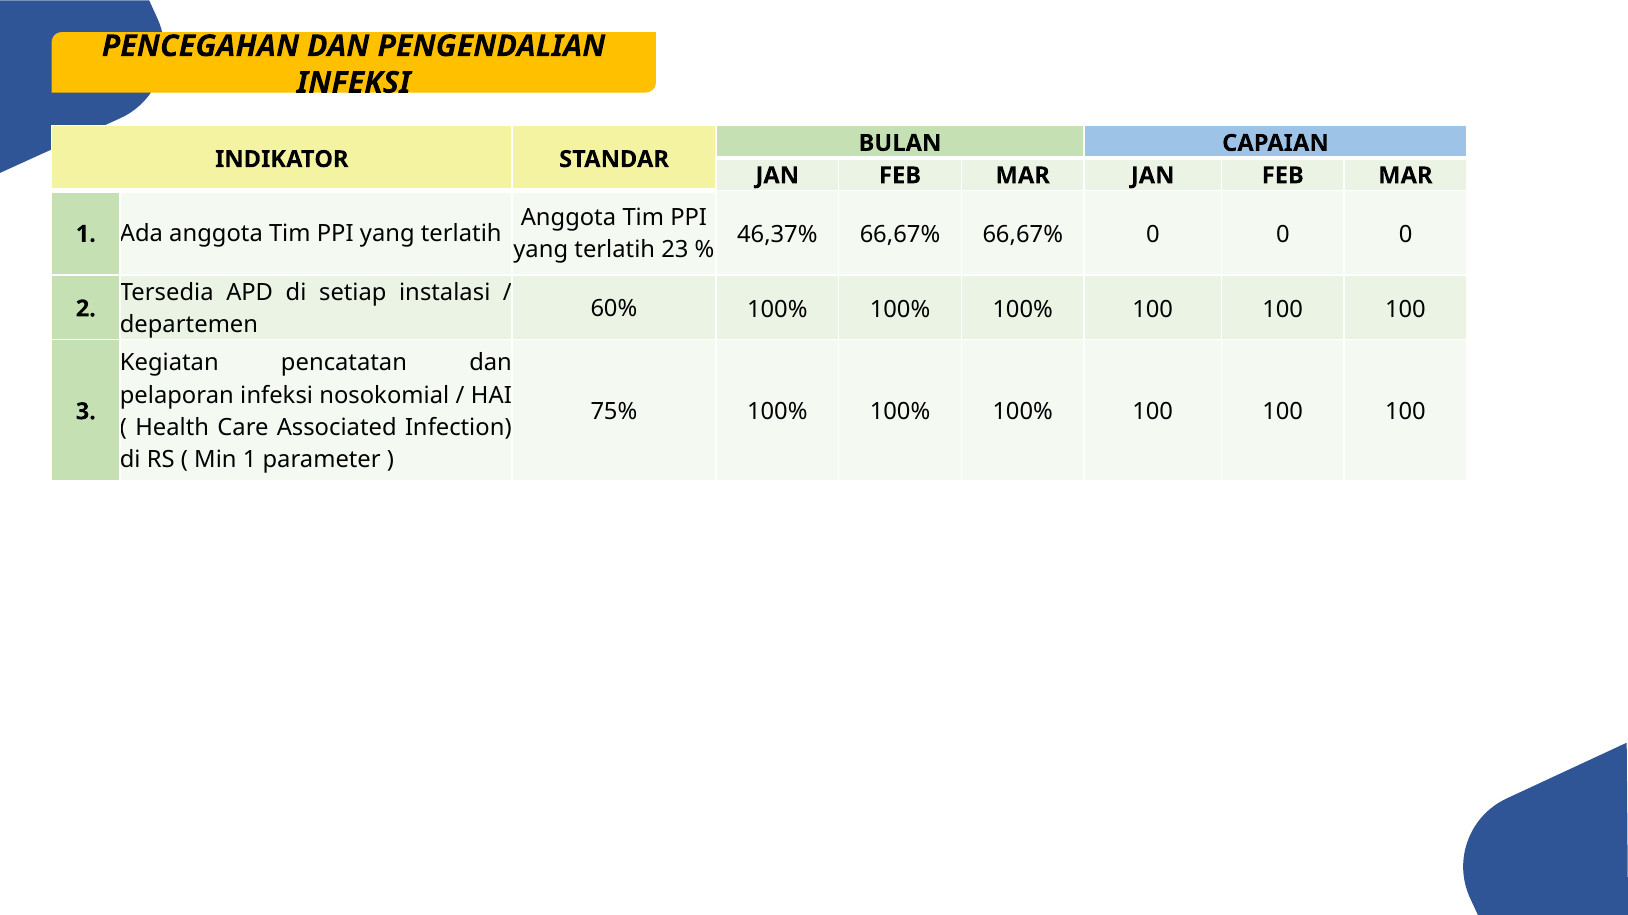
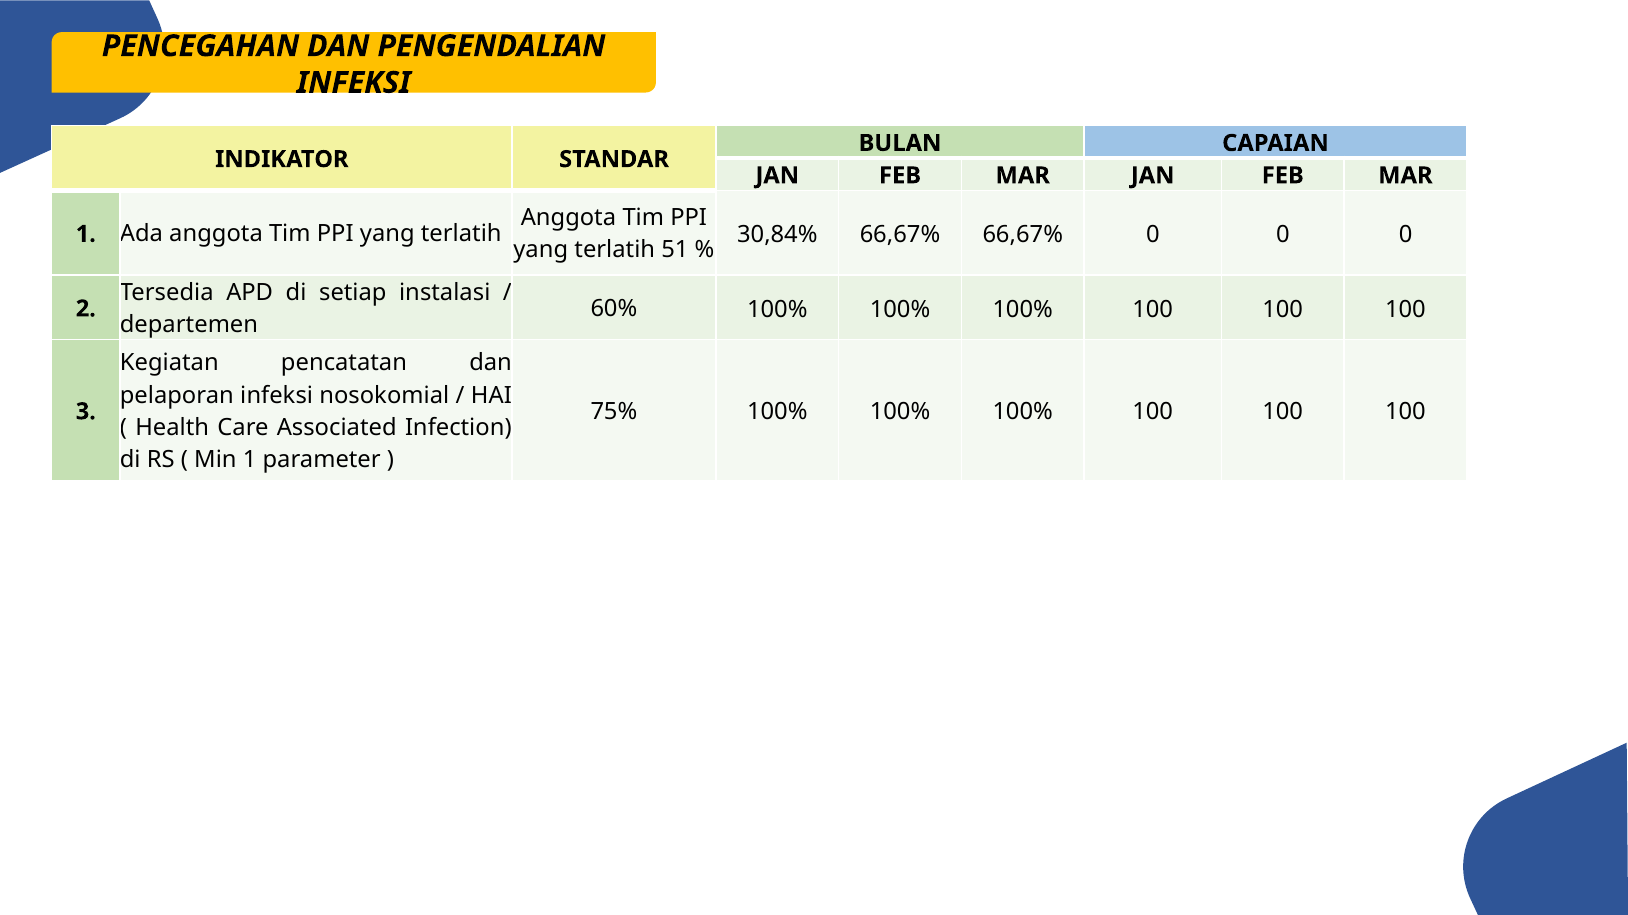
46,37%: 46,37% -> 30,84%
23: 23 -> 51
